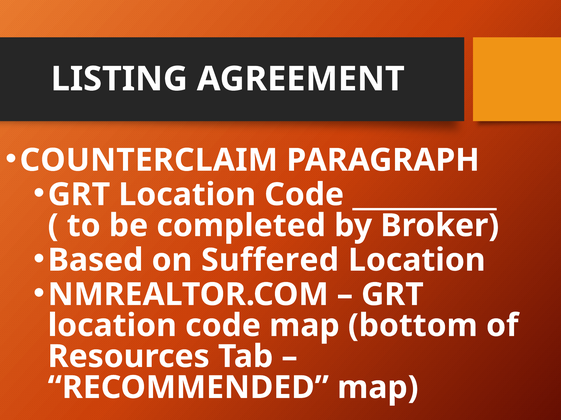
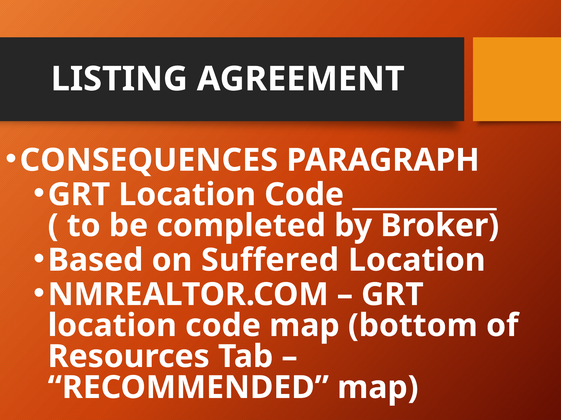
COUNTERCLAIM: COUNTERCLAIM -> CONSEQUENCES
